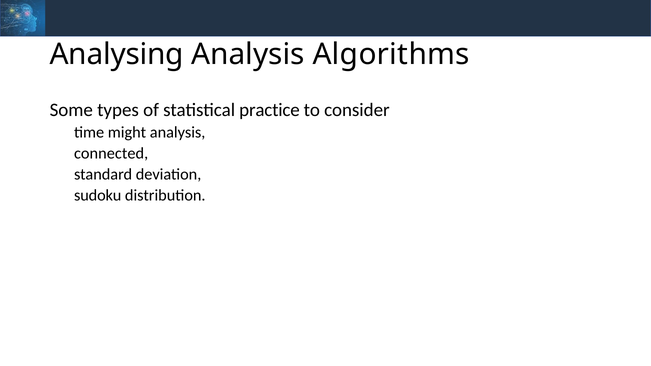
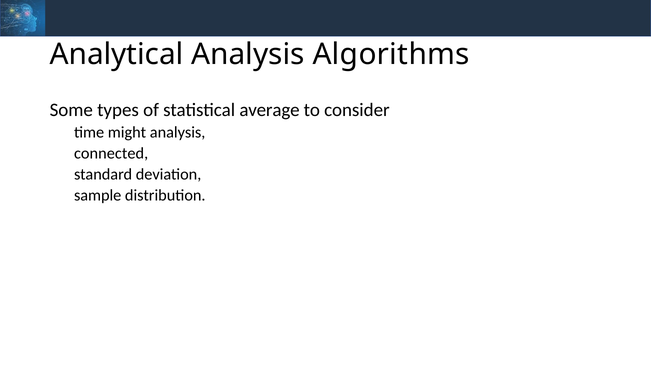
Analysing: Analysing -> Analytical
practice: practice -> average
sudoku: sudoku -> sample
